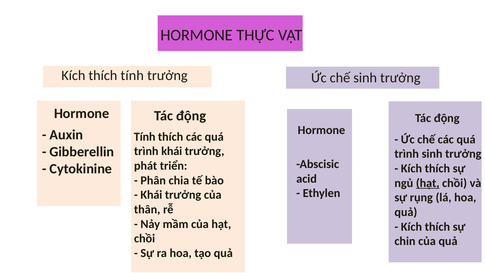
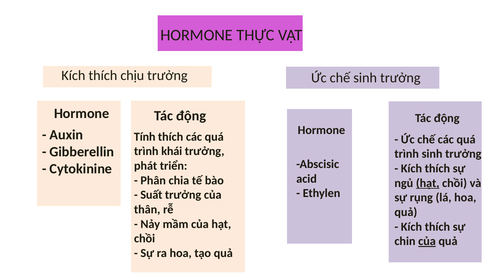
thích tính: tính -> chịu
Khái at (151, 195): Khái -> Suất
của at (427, 241) underline: none -> present
